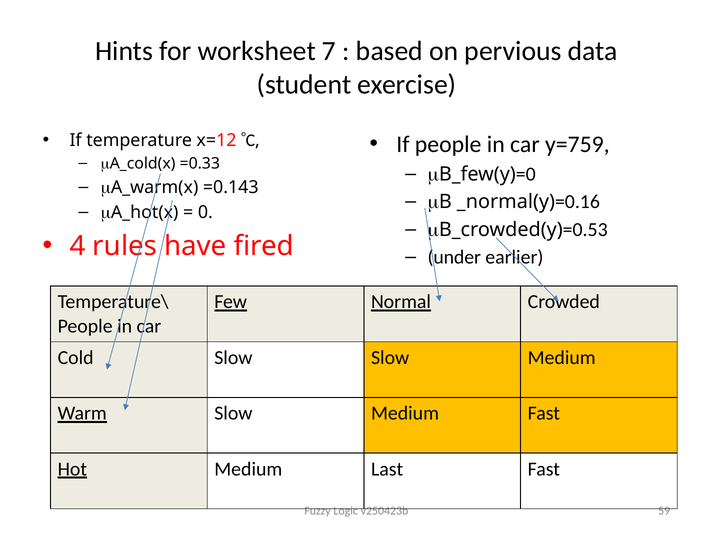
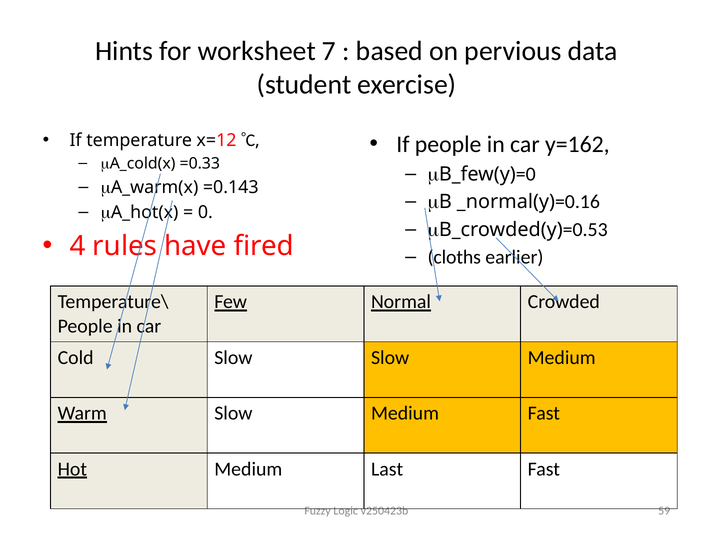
y=759: y=759 -> y=162
under: under -> cloths
